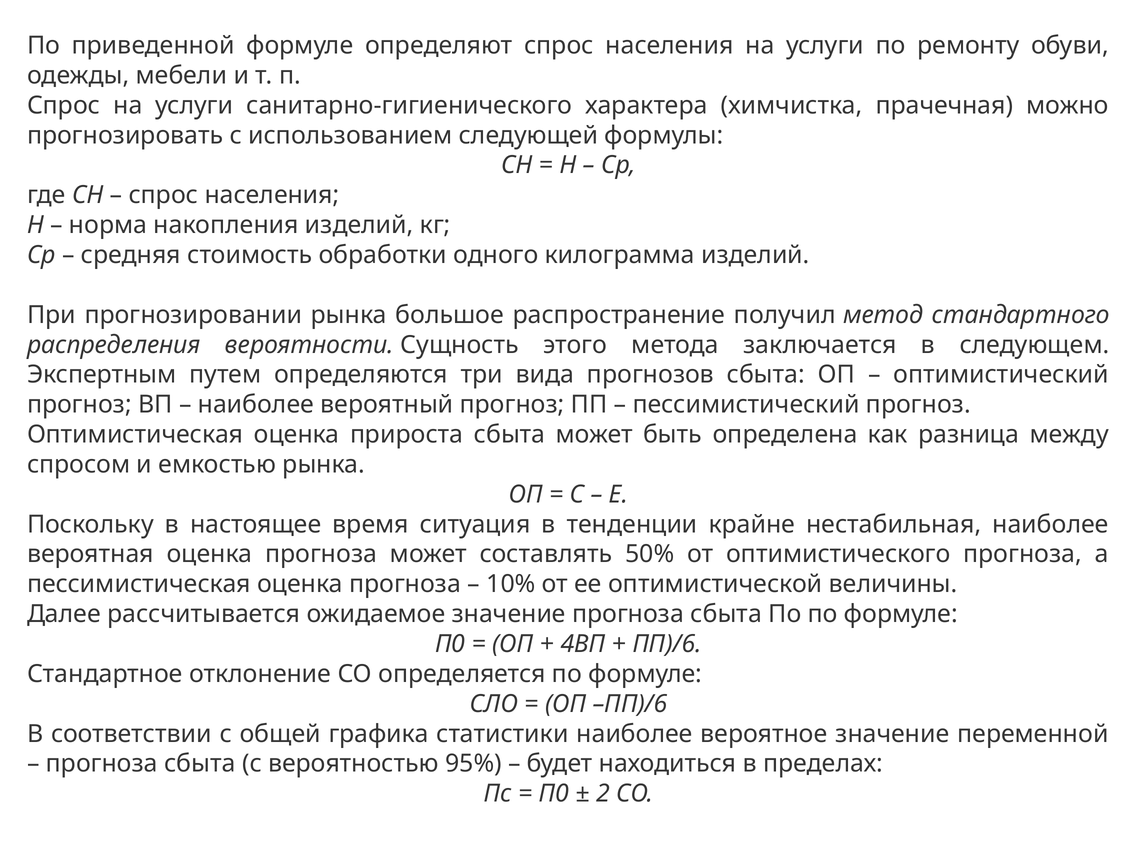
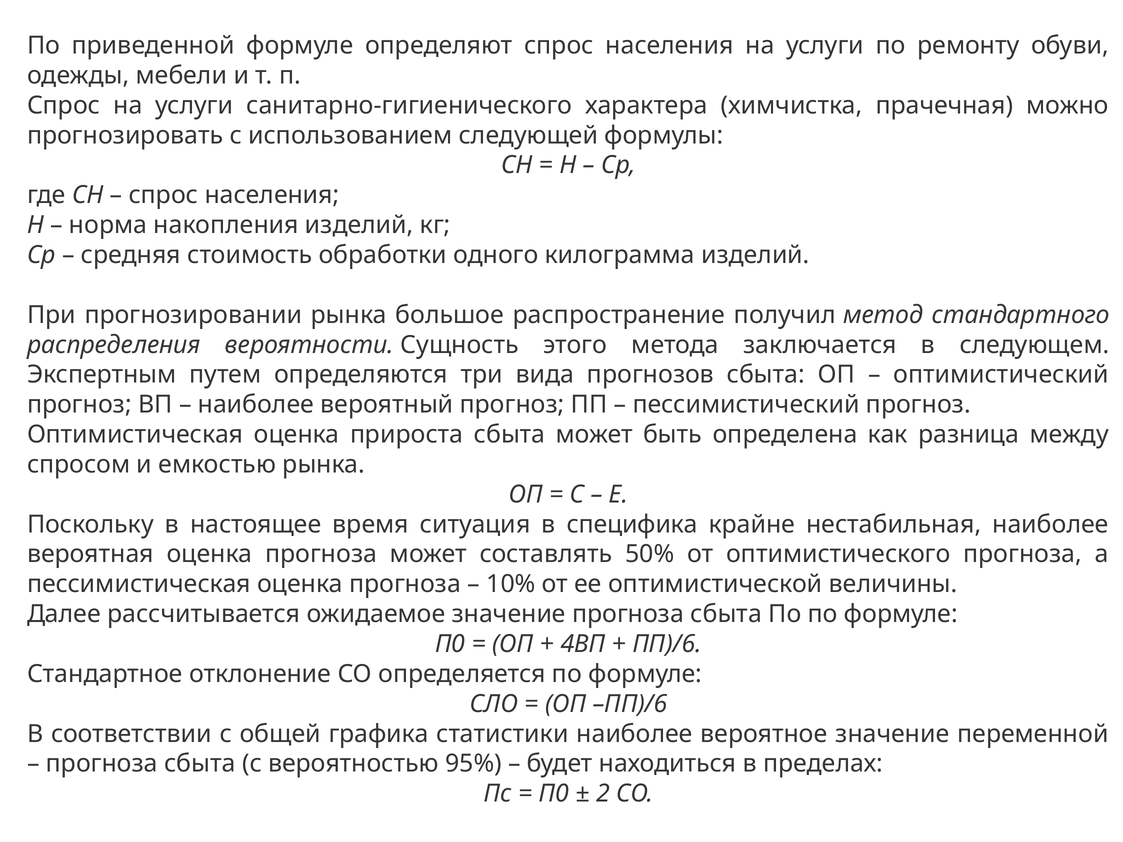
тенденции: тенденции -> специфика
